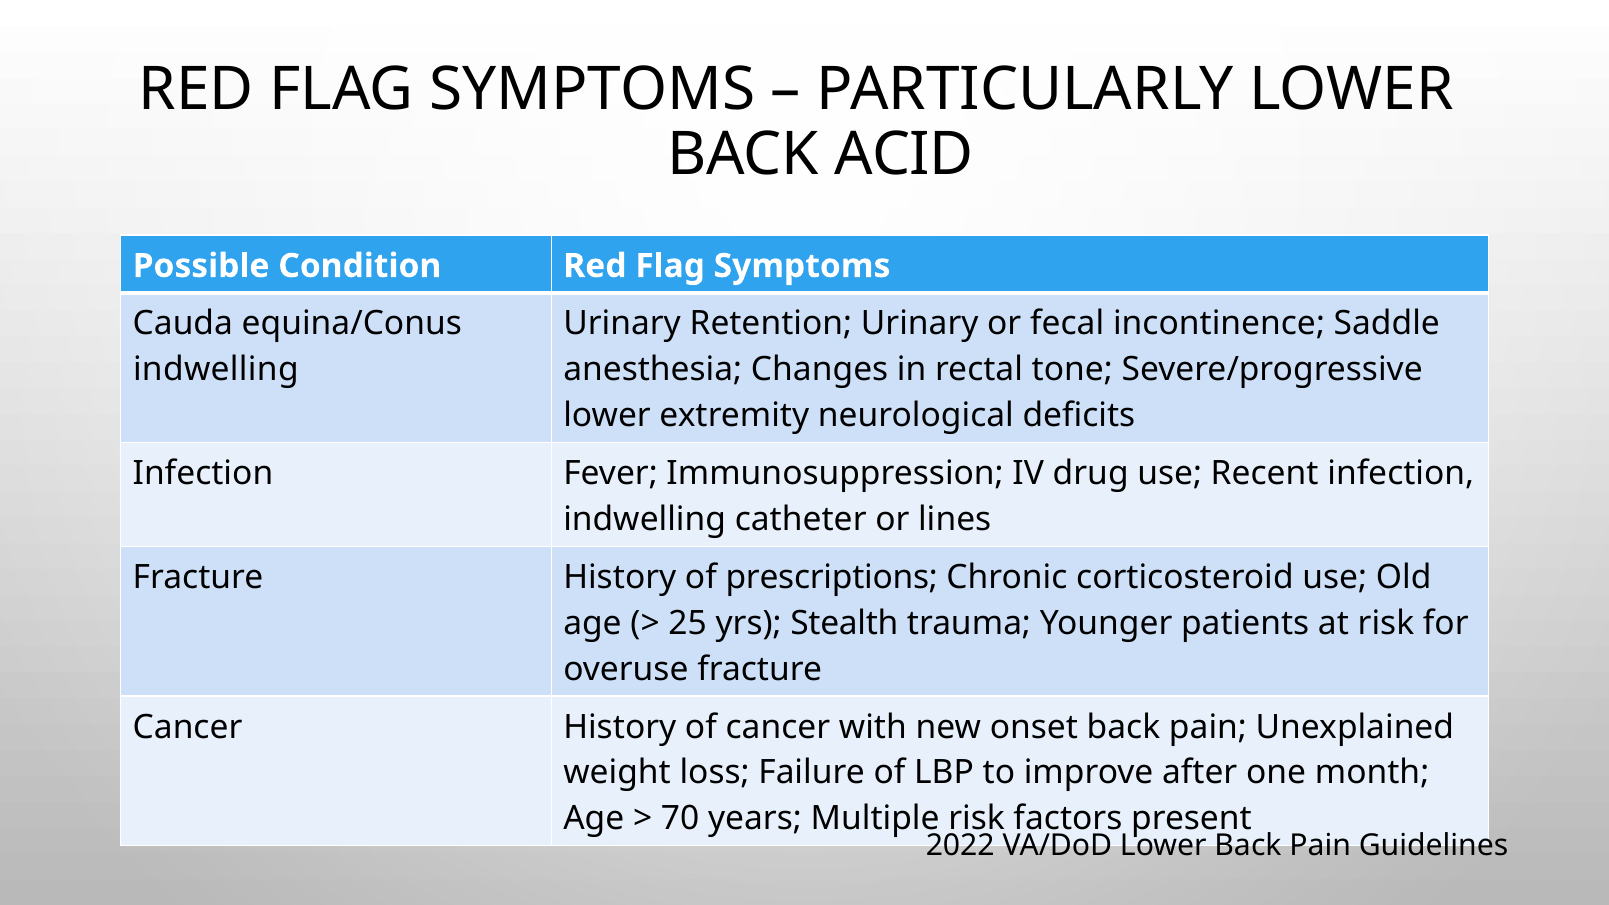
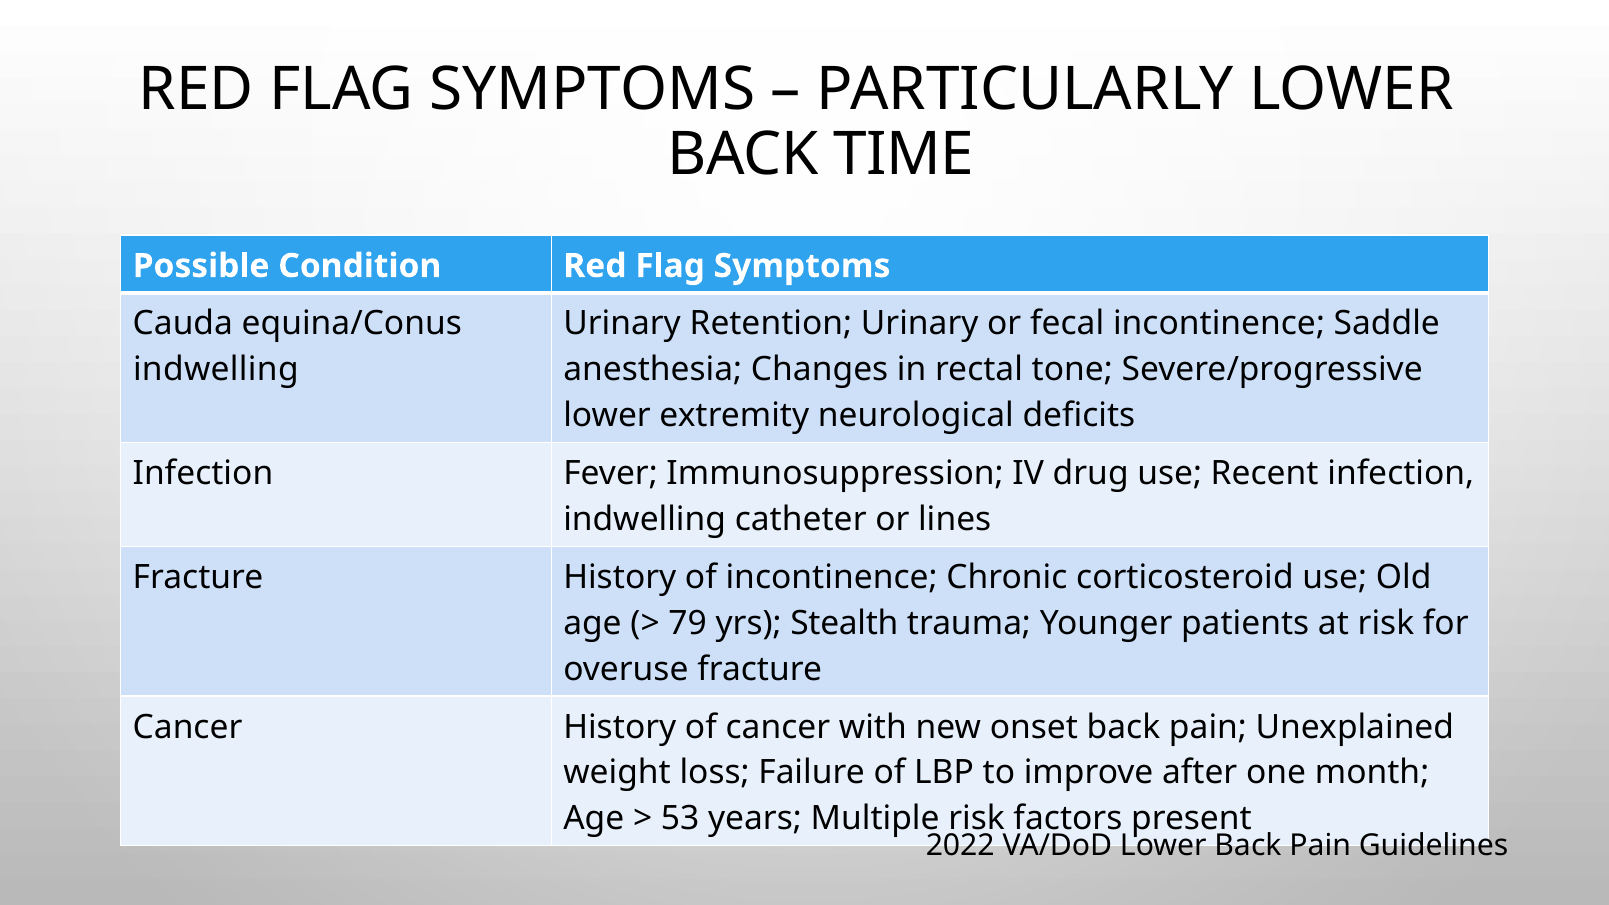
ACID: ACID -> TIME
of prescriptions: prescriptions -> incontinence
25: 25 -> 79
70: 70 -> 53
